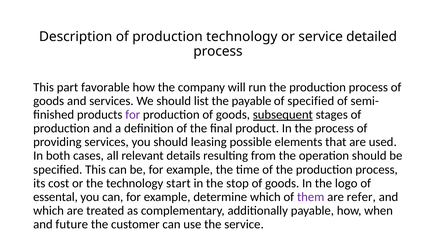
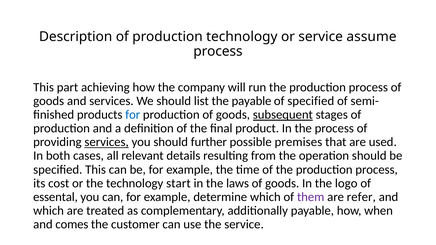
detailed: detailed -> assume
favorable: favorable -> achieving
for at (133, 115) colour: purple -> blue
services at (107, 142) underline: none -> present
leasing: leasing -> further
elements: elements -> premises
stop: stop -> laws
future: future -> comes
